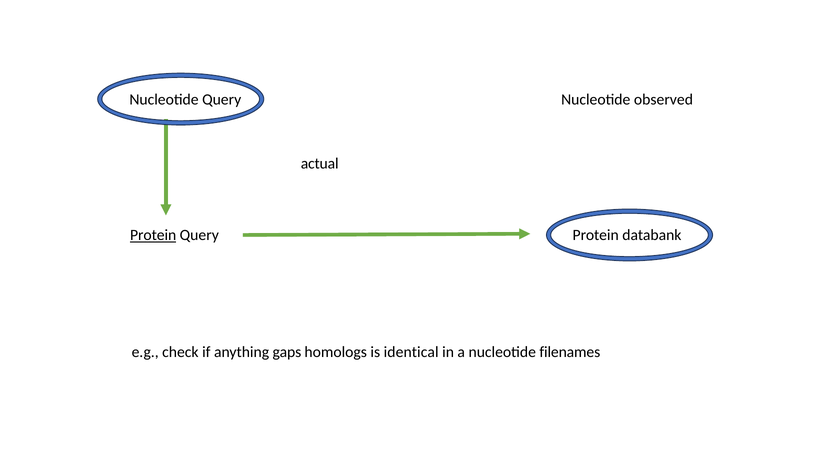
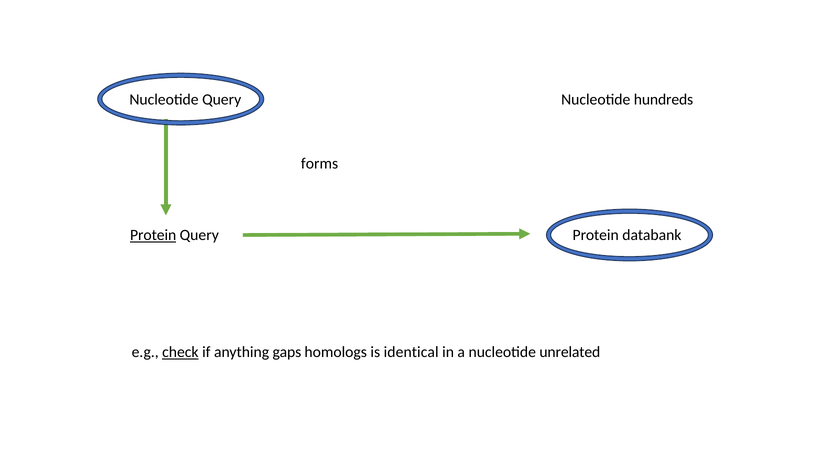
observed: observed -> hundreds
actual: actual -> forms
check underline: none -> present
filenames: filenames -> unrelated
